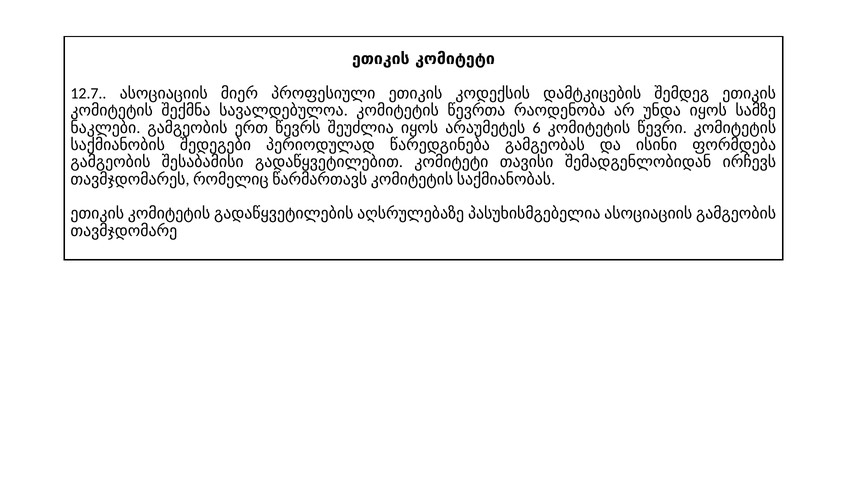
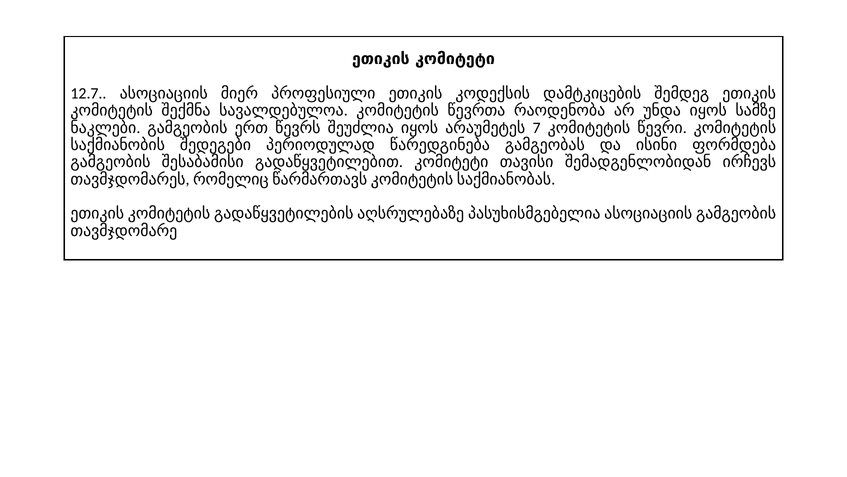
6: 6 -> 7
